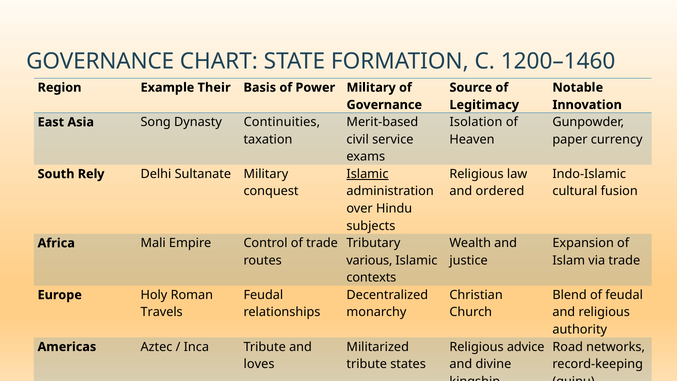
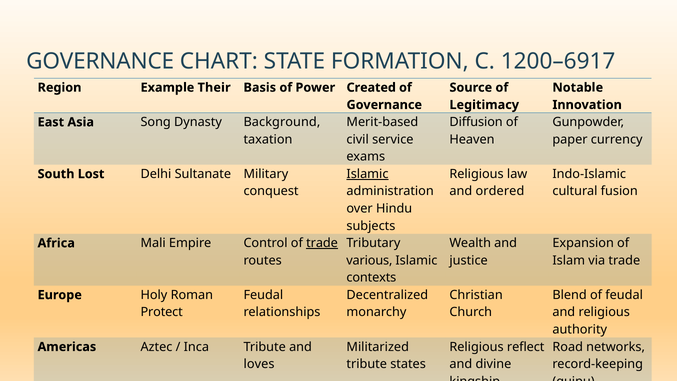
1200–1460: 1200–1460 -> 1200–6917
Power Military: Military -> Created
Isolation: Isolation -> Diffusion
Continuities: Continuities -> Background
Rely: Rely -> Lost
trade at (322, 243) underline: none -> present
Travels: Travels -> Protect
advice: advice -> reflect
